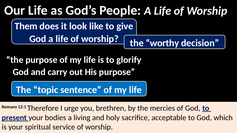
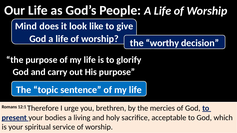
Them: Them -> Mind
